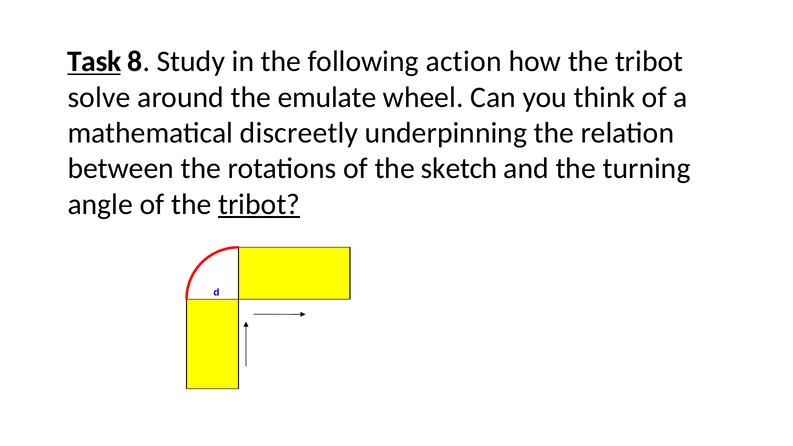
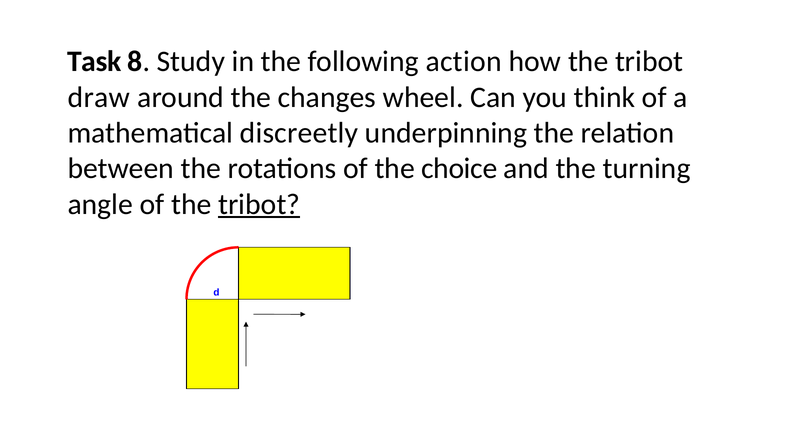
Task underline: present -> none
solve: solve -> draw
emulate: emulate -> changes
sketch: sketch -> choice
